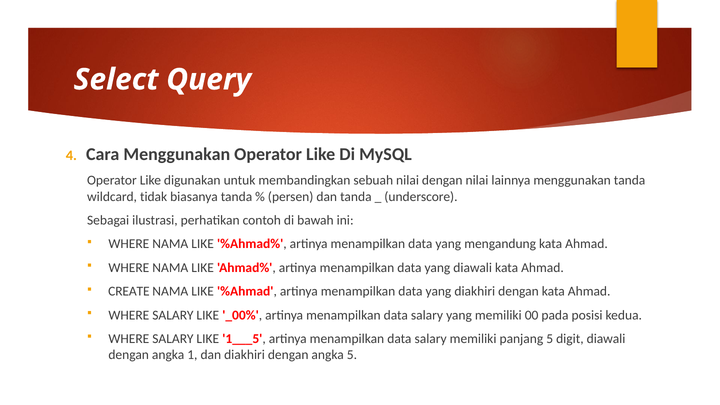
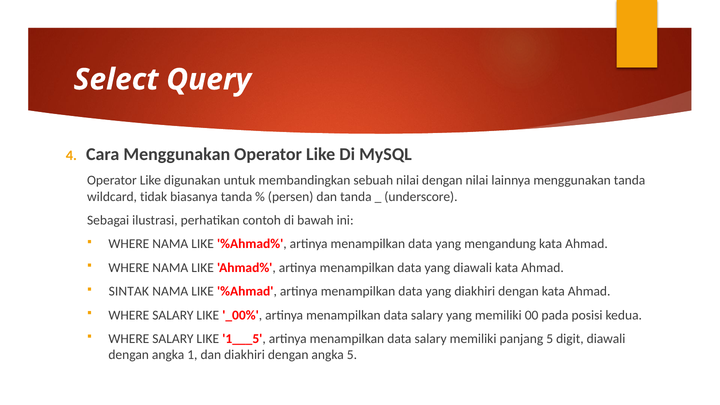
CREATE: CREATE -> SINTAK
